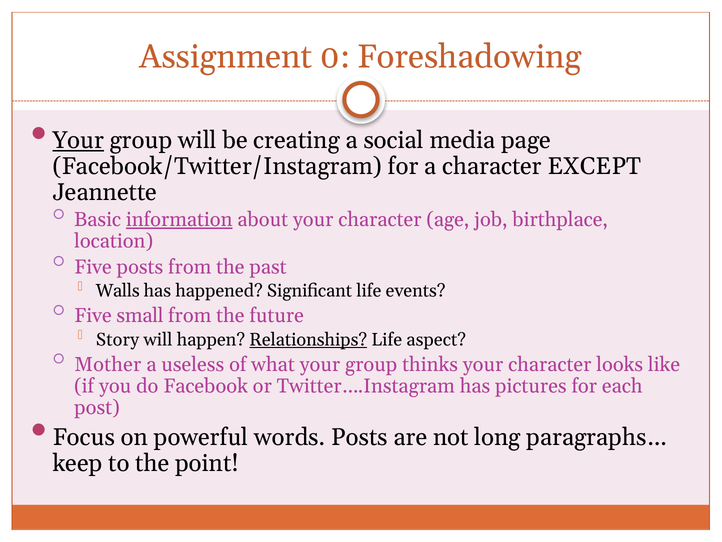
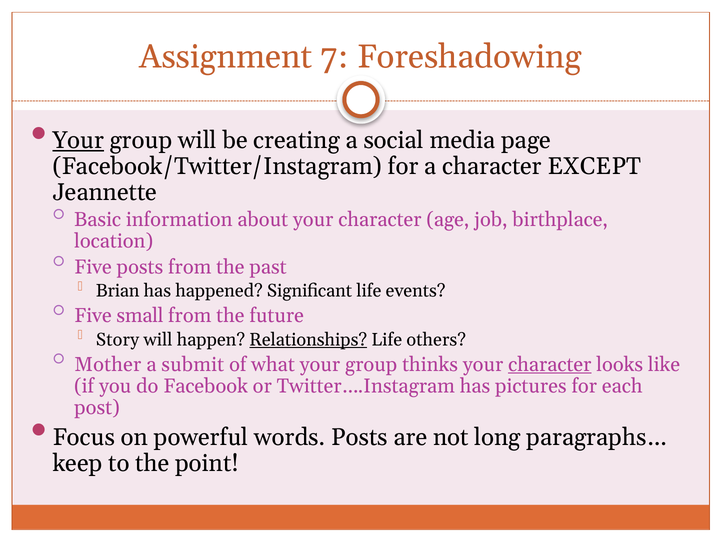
0: 0 -> 7
information underline: present -> none
Walls: Walls -> Brian
aspect: aspect -> others
useless: useless -> submit
character at (550, 364) underline: none -> present
